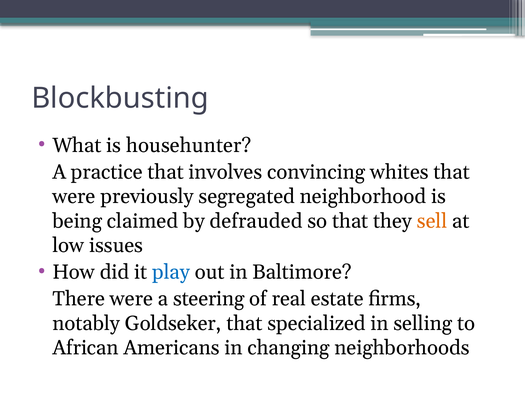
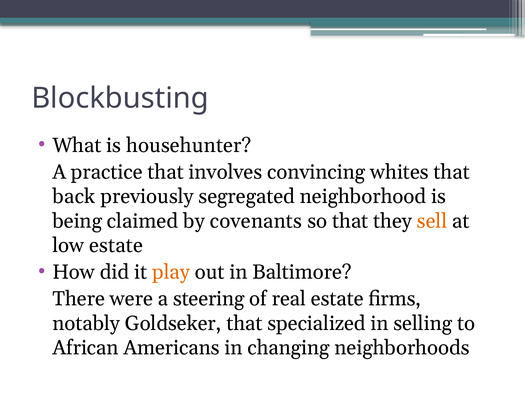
were at (74, 196): were -> back
defrauded: defrauded -> covenants
low issues: issues -> estate
play colour: blue -> orange
